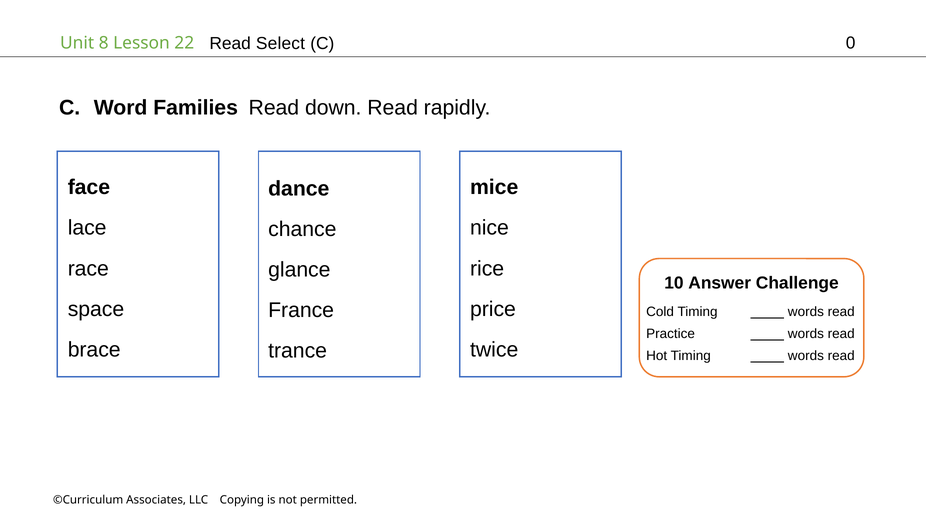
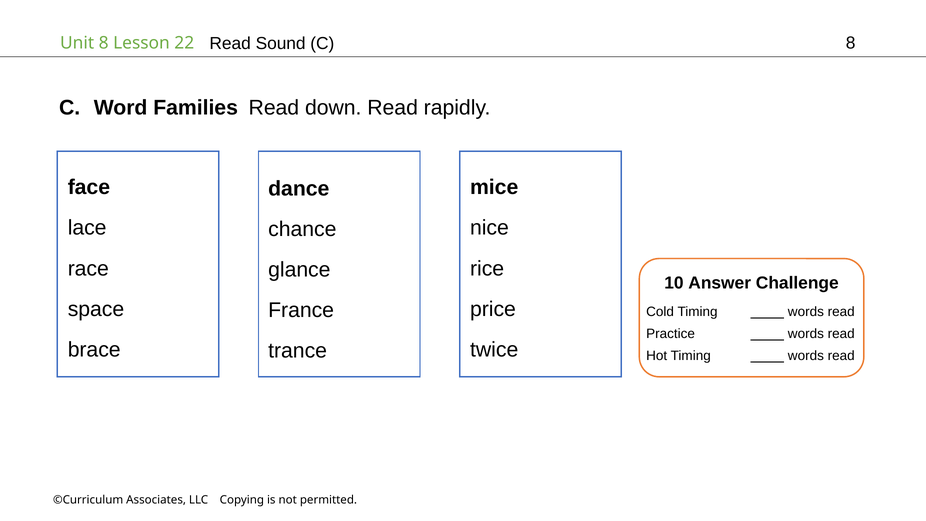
Select: Select -> Sound
C 0: 0 -> 8
